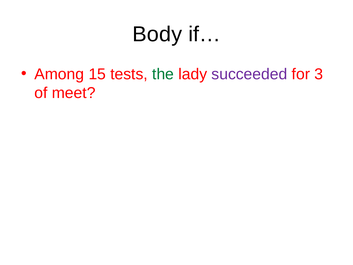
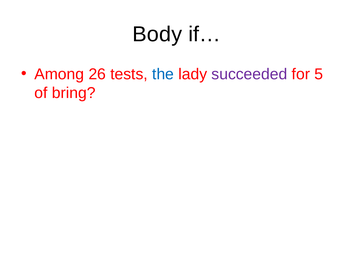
15: 15 -> 26
the colour: green -> blue
3: 3 -> 5
meet: meet -> bring
